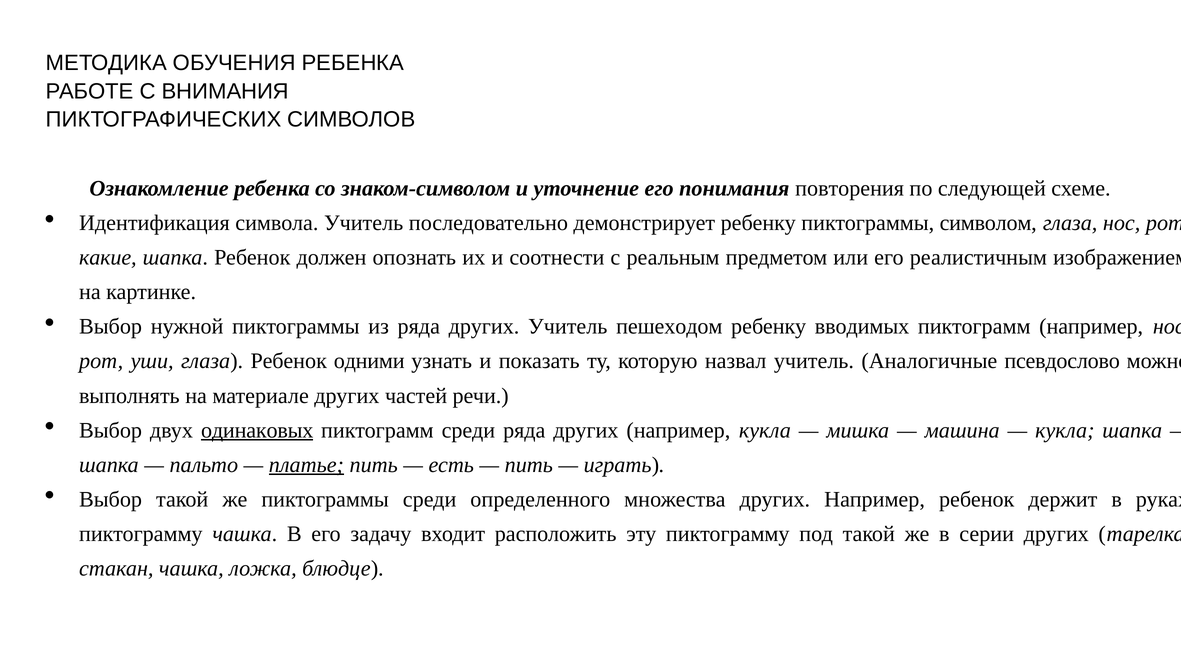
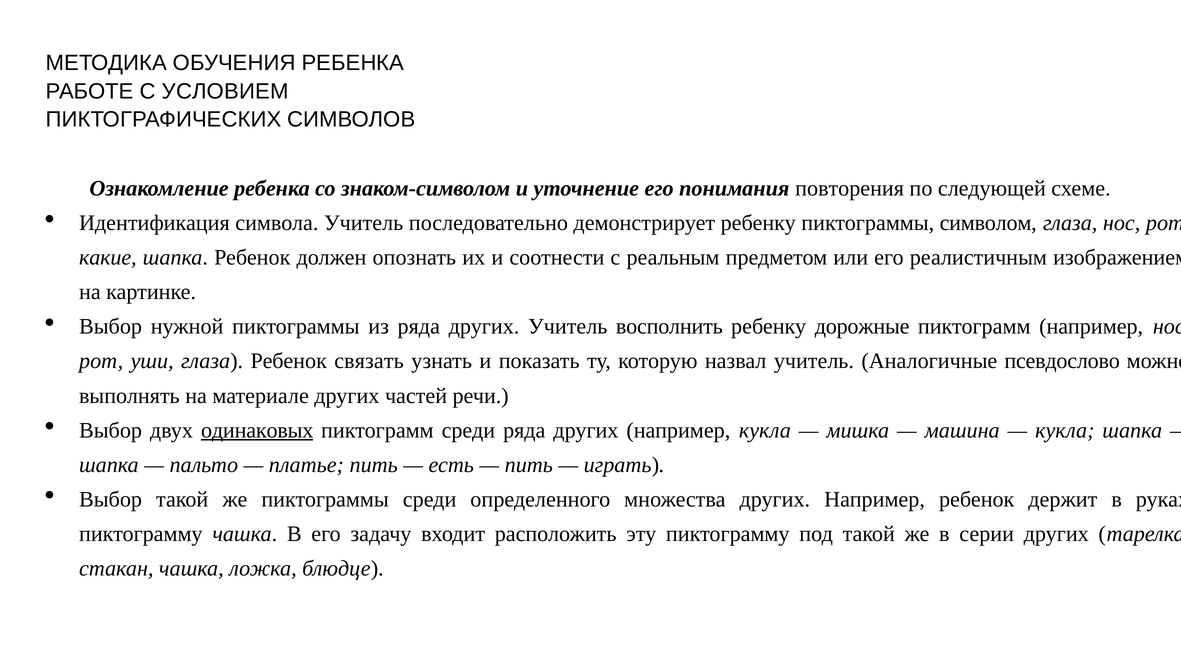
ВНИМАНИЯ: ВНИМАНИЯ -> УСЛОВИЕМ
пешеходом: пешеходом -> восполнить
вводимых: вводимых -> дорожные
одними: одними -> связать
платье underline: present -> none
